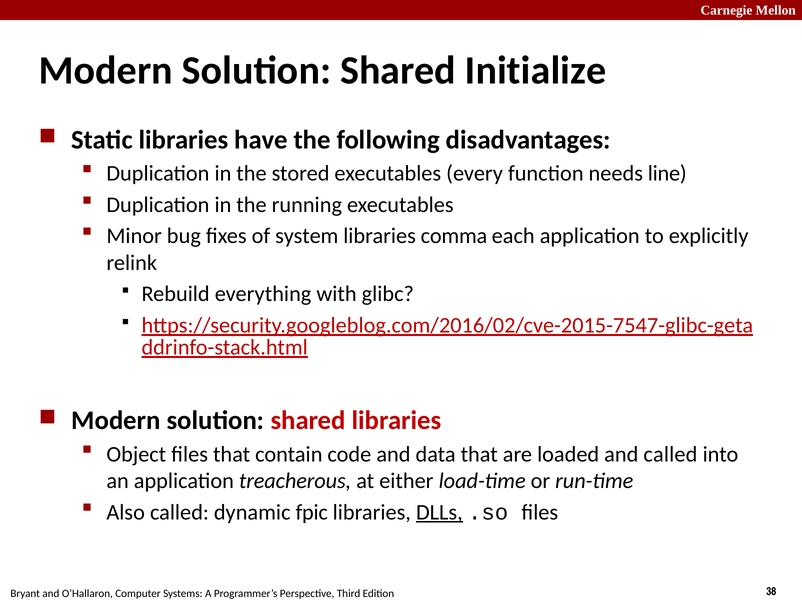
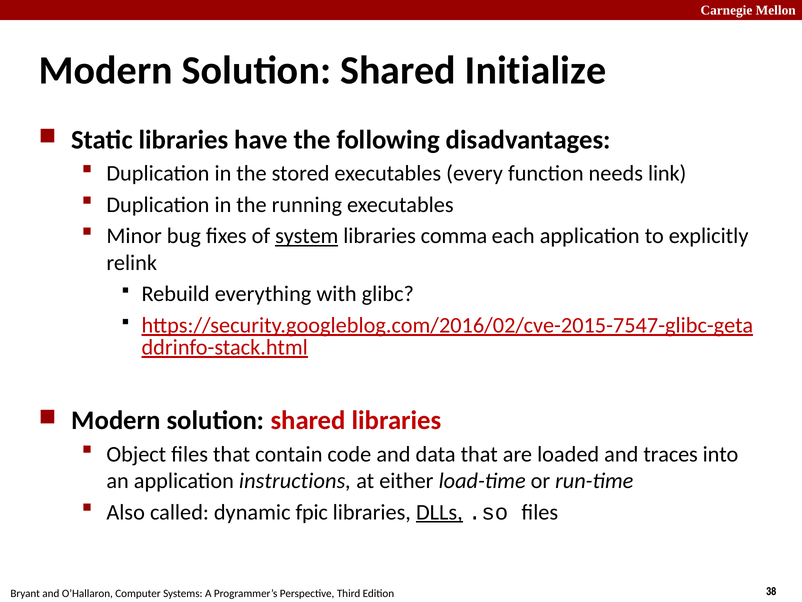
line: line -> link
system underline: none -> present
and called: called -> traces
treacherous: treacherous -> instructions
